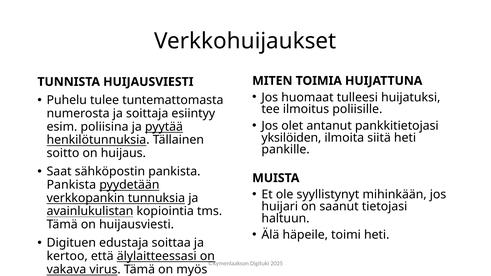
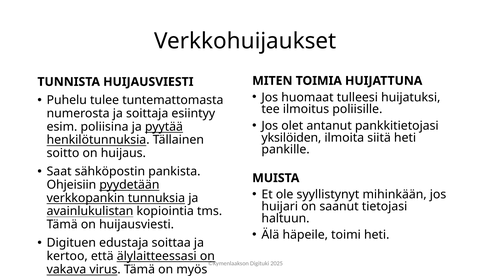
Pankista at (71, 185): Pankista -> Ohjeisiin
